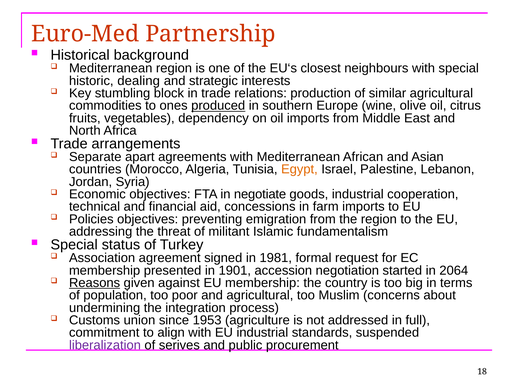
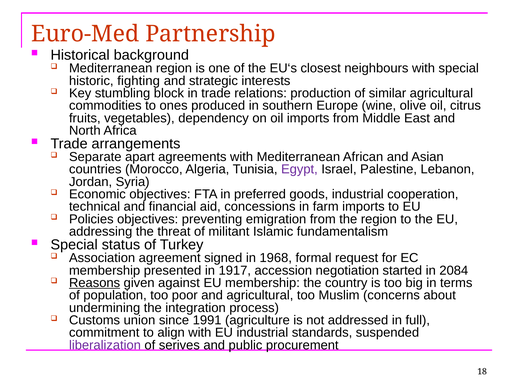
dealing: dealing -> fighting
produced underline: present -> none
Egypt colour: orange -> purple
negotiate: negotiate -> preferred
1981: 1981 -> 1968
1901: 1901 -> 1917
2064: 2064 -> 2084
1953: 1953 -> 1991
